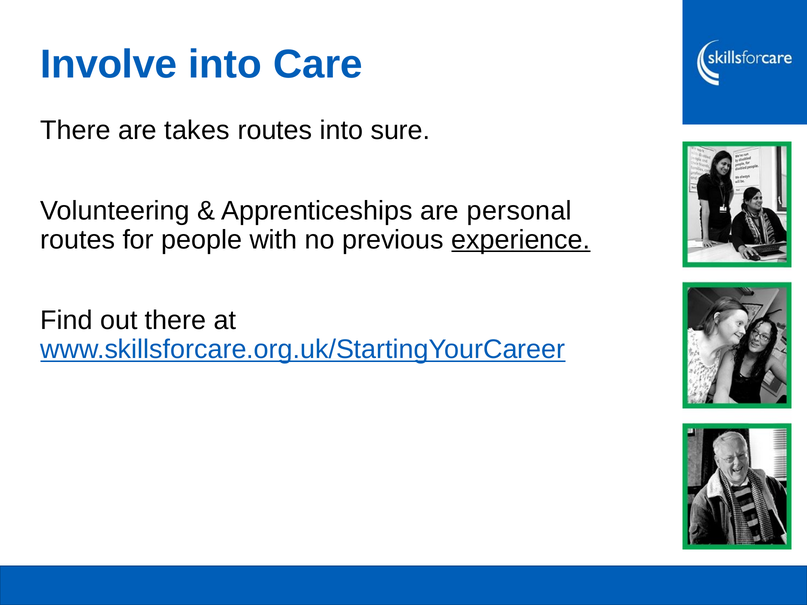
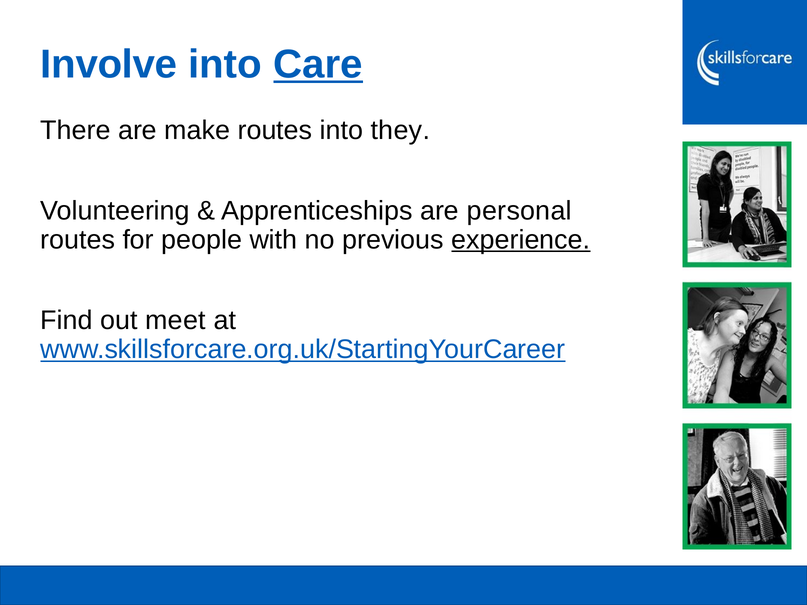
Care underline: none -> present
takes: takes -> make
sure: sure -> they
out there: there -> meet
